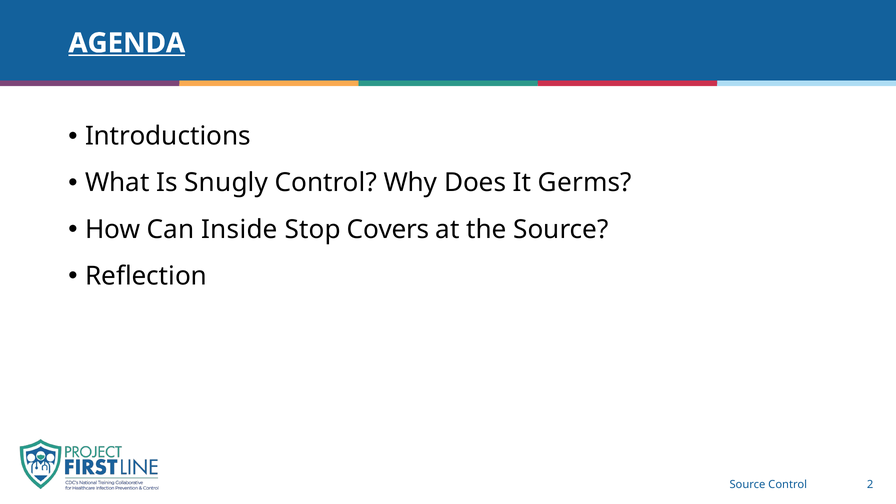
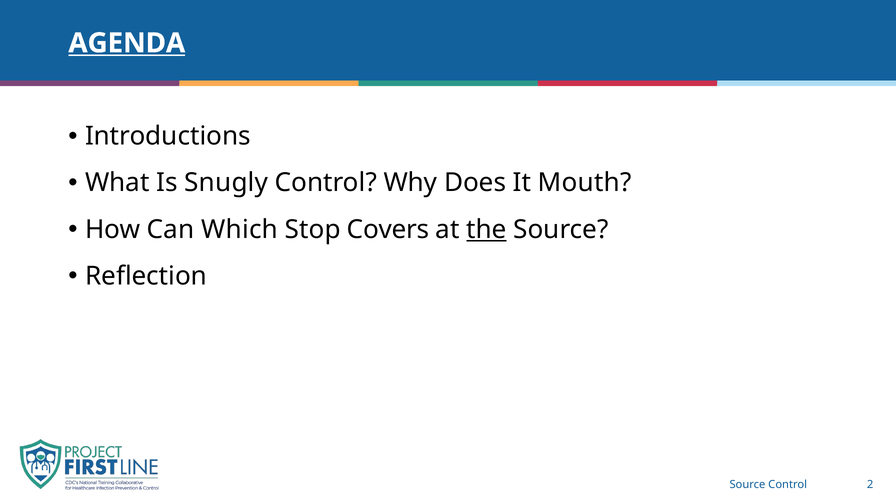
Germs: Germs -> Mouth
Inside: Inside -> Which
the underline: none -> present
